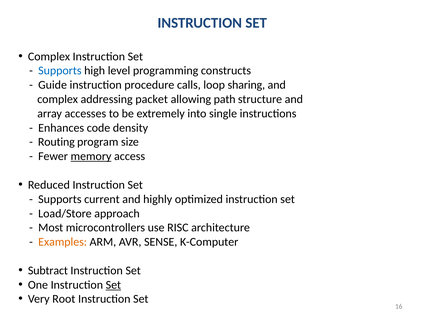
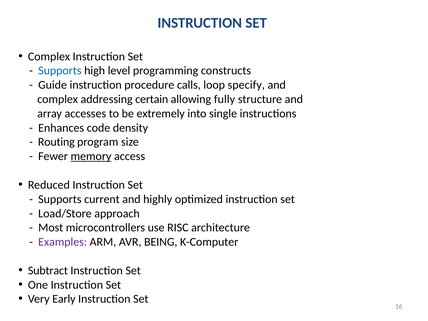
sharing: sharing -> specify
packet: packet -> certain
path: path -> fully
Examples colour: orange -> purple
SENSE: SENSE -> BEING
Set at (113, 285) underline: present -> none
Root: Root -> Early
